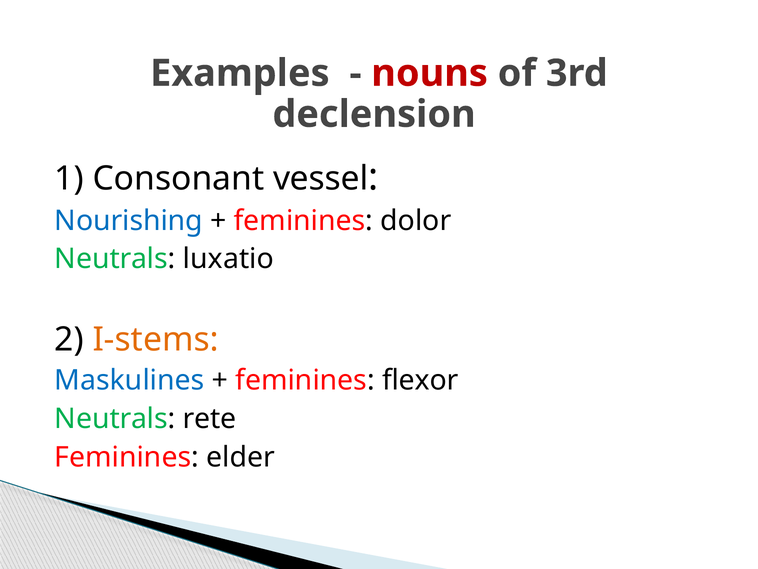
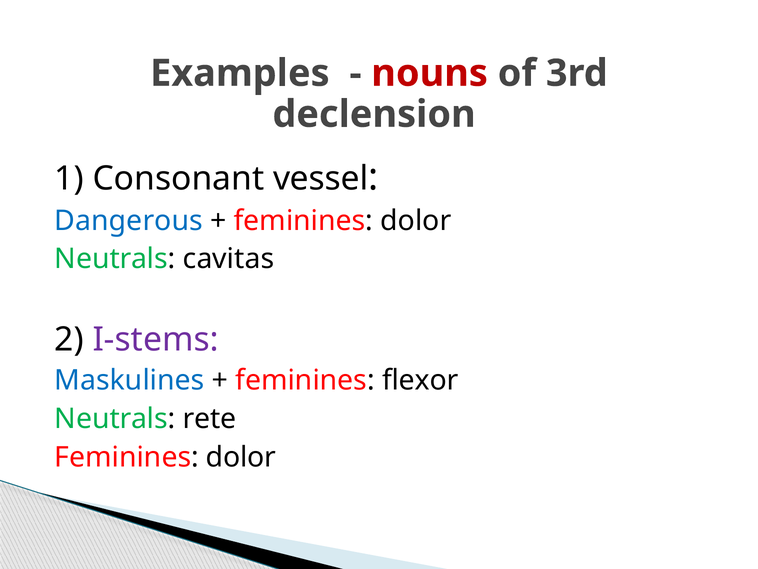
Nourishing: Nourishing -> Dangerous
luxatio: luxatio -> cavitas
I-stems colour: orange -> purple
elder at (241, 457): elder -> dolor
